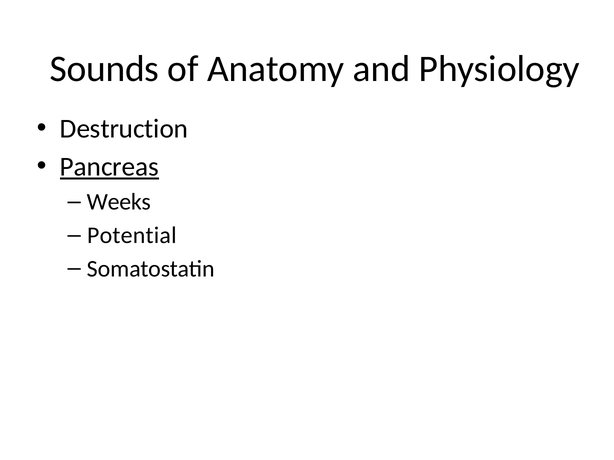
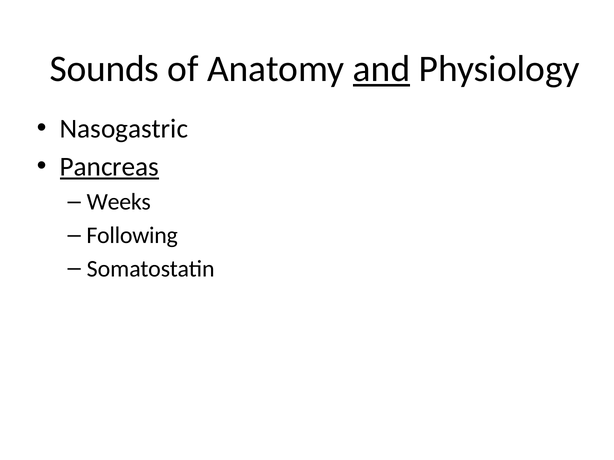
and underline: none -> present
Destruction: Destruction -> Nasogastric
Potential: Potential -> Following
